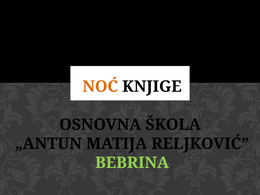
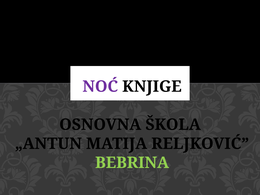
NOĆ colour: orange -> purple
